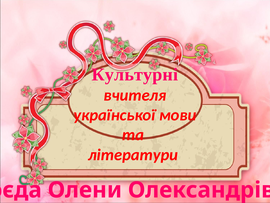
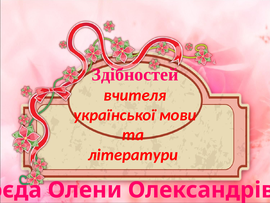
Культурні: Культурні -> Здібностей
